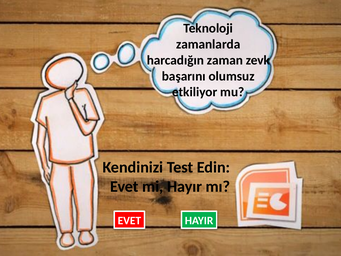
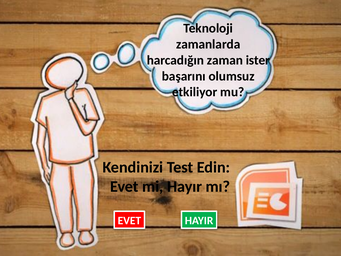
zevk: zevk -> ister
